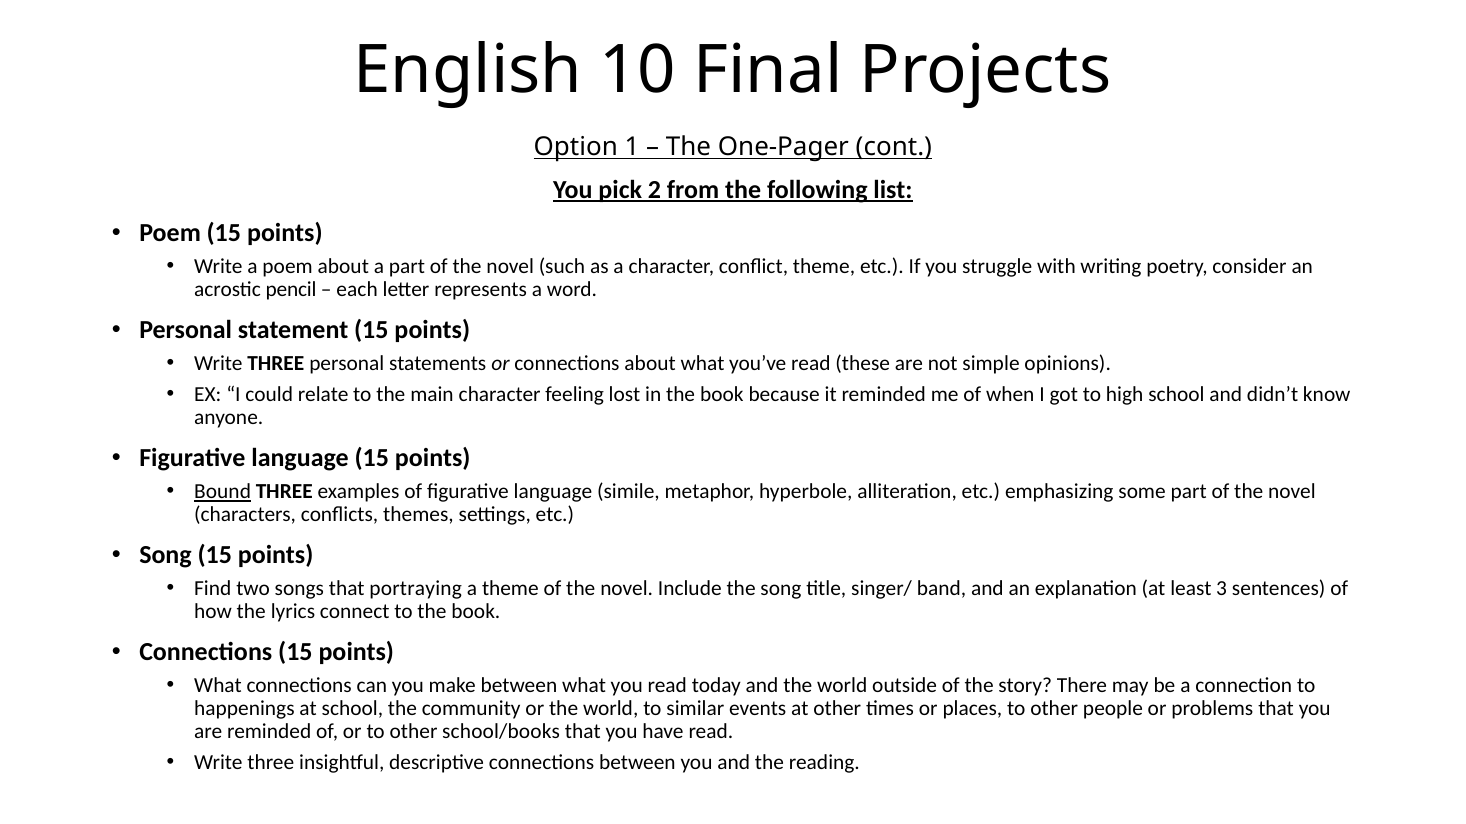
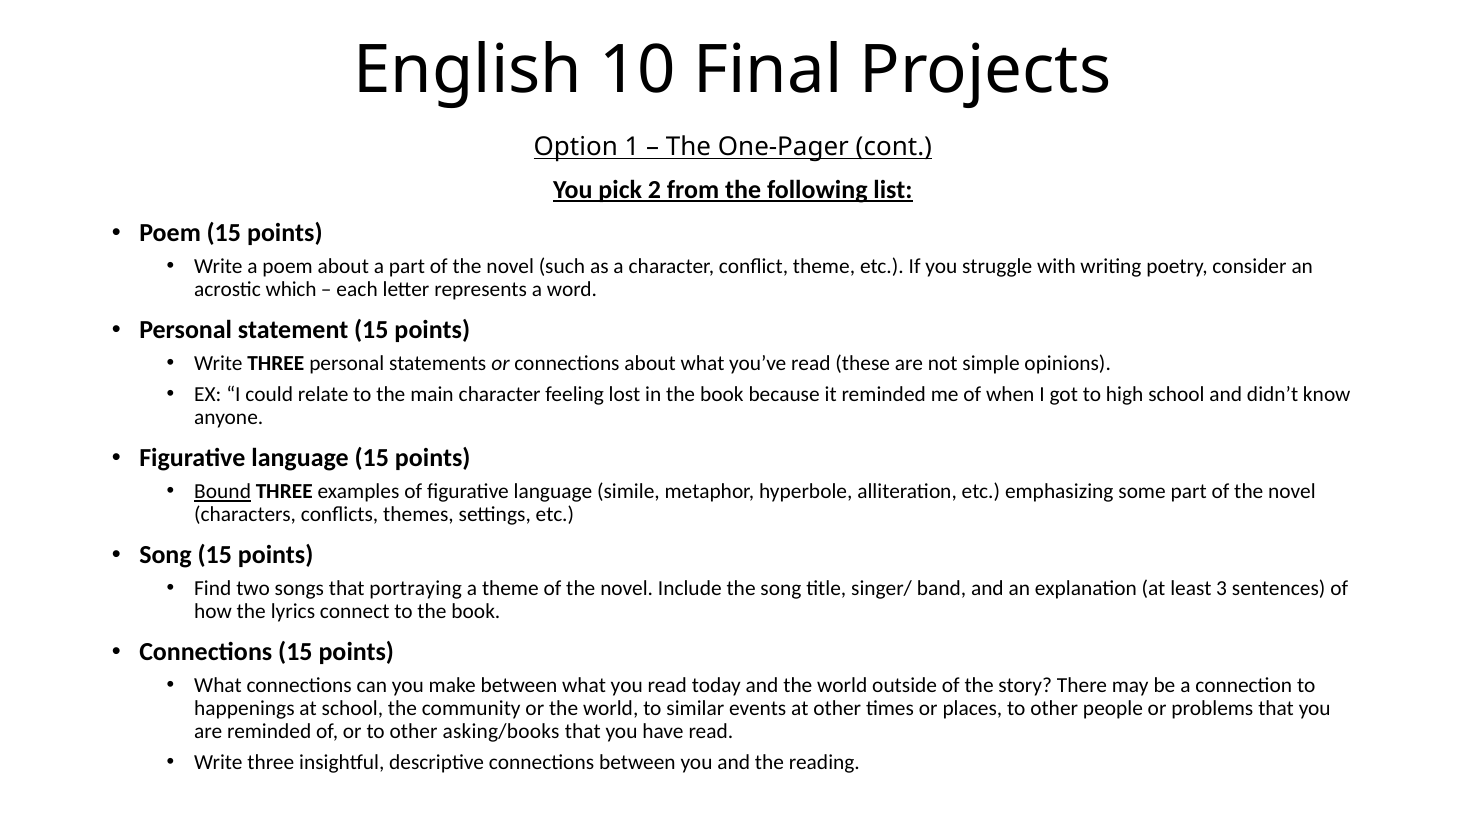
pencil: pencil -> which
school/books: school/books -> asking/books
